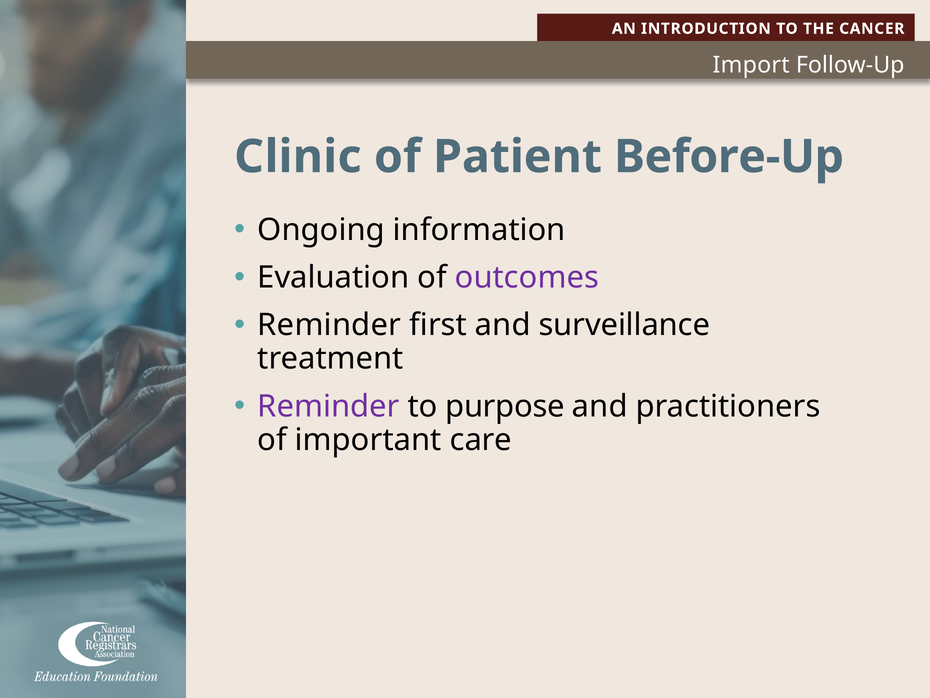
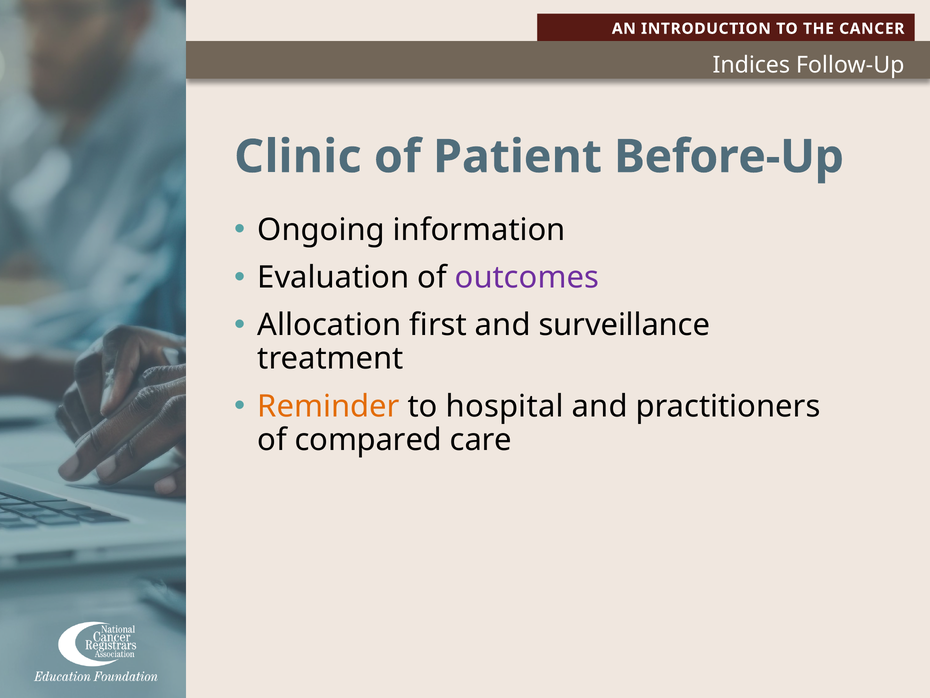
Import: Import -> Indices
Reminder at (329, 325): Reminder -> Allocation
Reminder at (329, 406) colour: purple -> orange
purpose: purpose -> hospital
important: important -> compared
